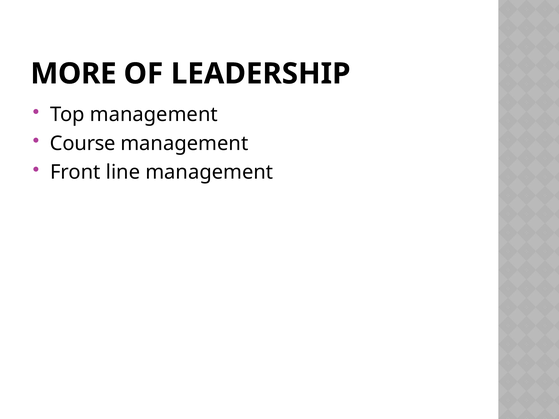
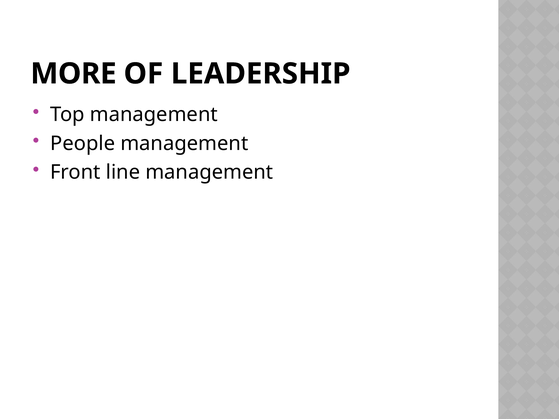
Course: Course -> People
